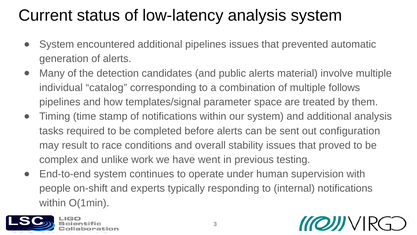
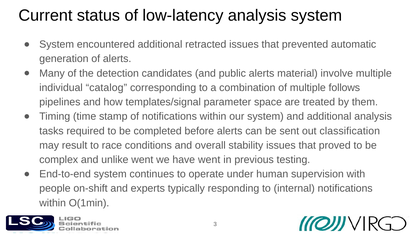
additional pipelines: pipelines -> retracted
configuration: configuration -> classification
unlike work: work -> went
